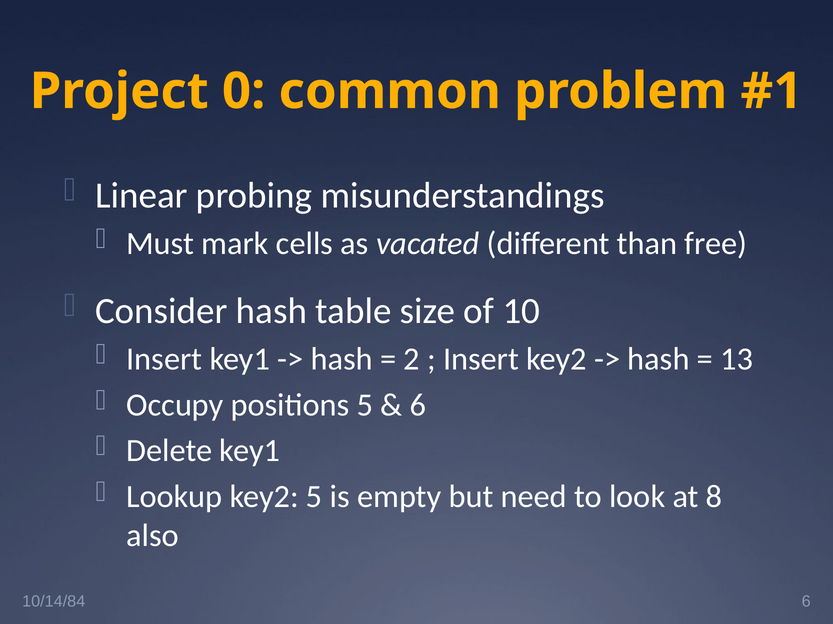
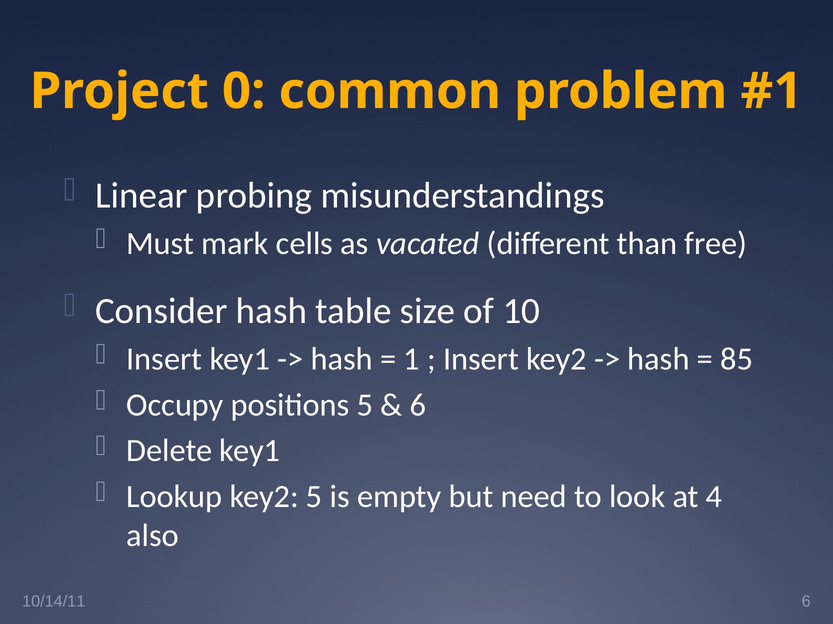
2: 2 -> 1
13: 13 -> 85
8: 8 -> 4
10/14/84: 10/14/84 -> 10/14/11
